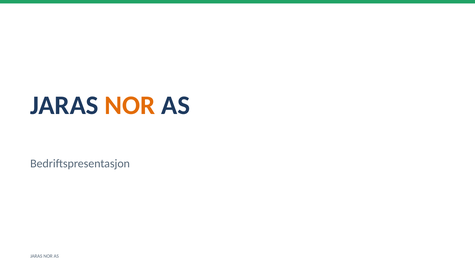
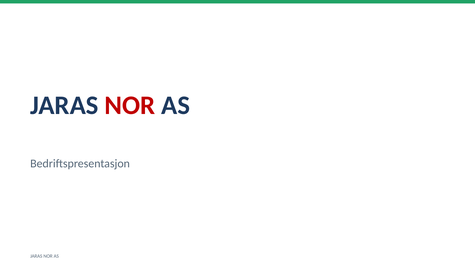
NOR at (130, 105) colour: orange -> red
